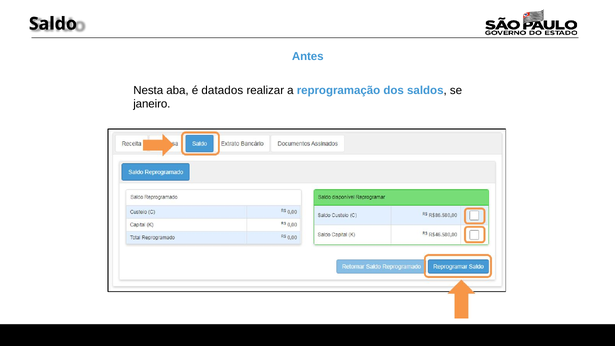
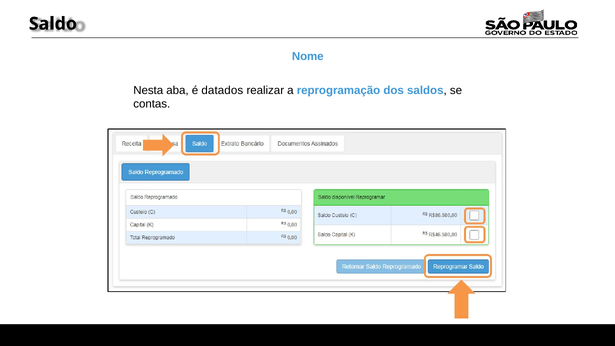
Antes: Antes -> Nome
janeiro: janeiro -> contas
